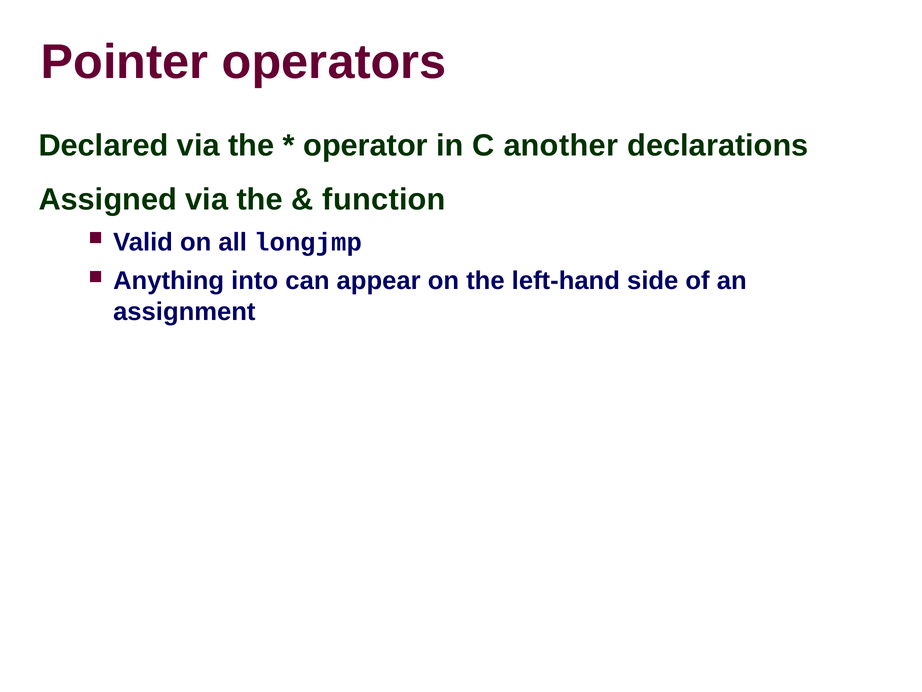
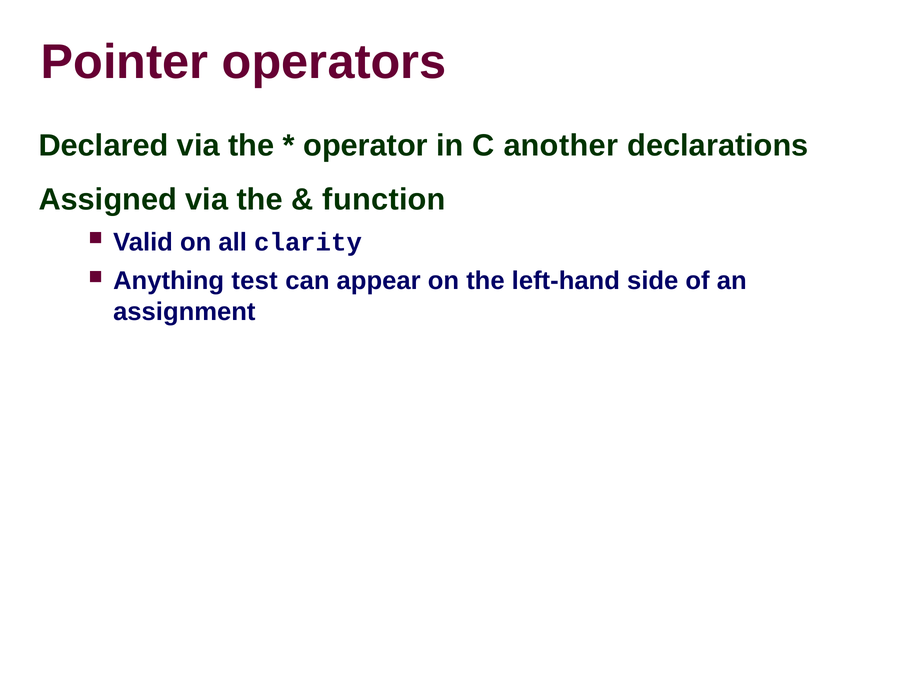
longjmp: longjmp -> clarity
into: into -> test
